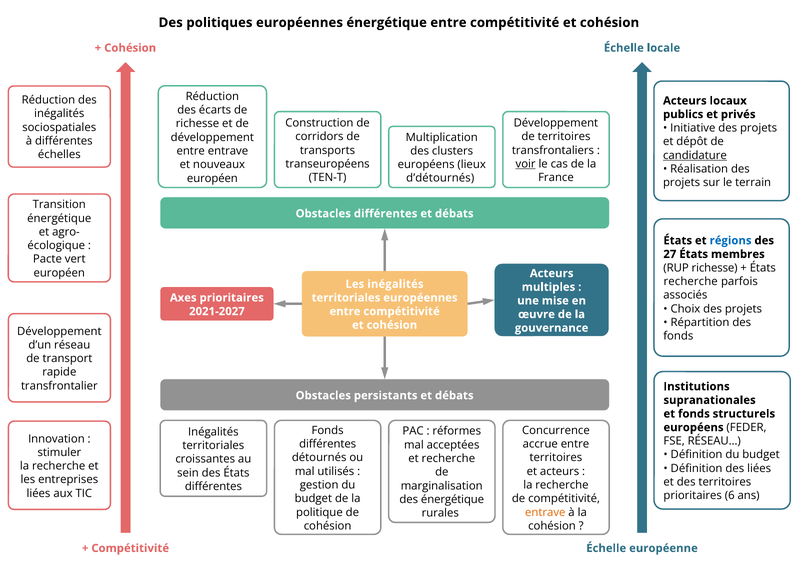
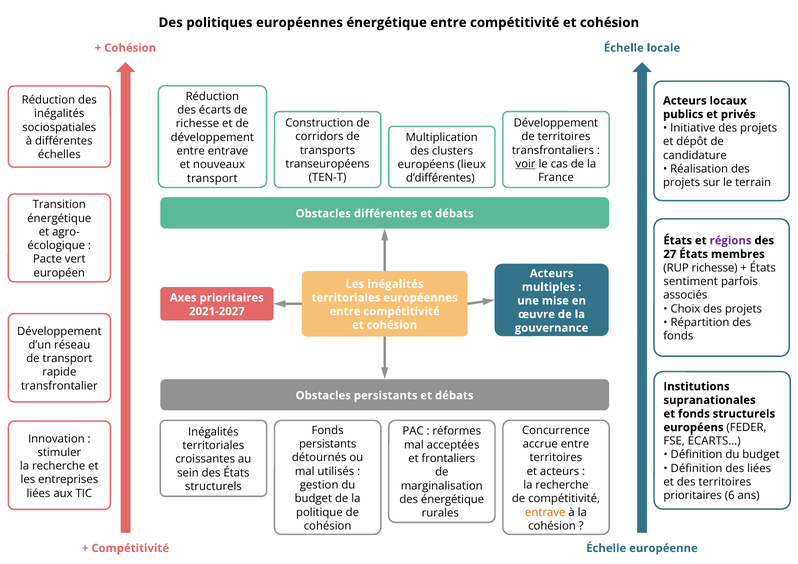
candidature underline: present -> none
d’détournés: d’détournés -> d’différentes
européen at (212, 178): européen -> transport
régions colour: blue -> purple
recherche at (691, 282): recherche -> sentiment
RÉSEAU…: RÉSEAU… -> ÉCARTS…
différentes at (328, 444): différentes -> persistants
et recherche: recherche -> frontaliers
différentes at (213, 487): différentes -> structurels
